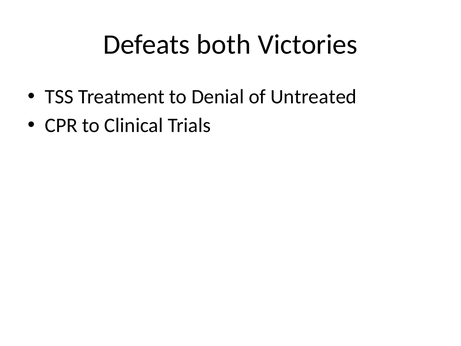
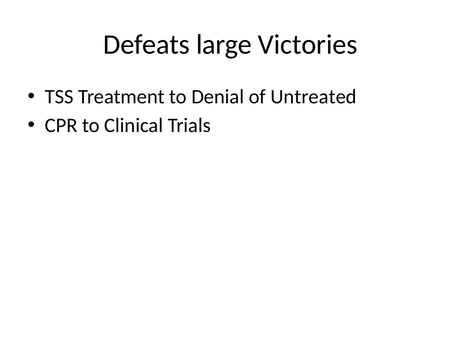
both: both -> large
